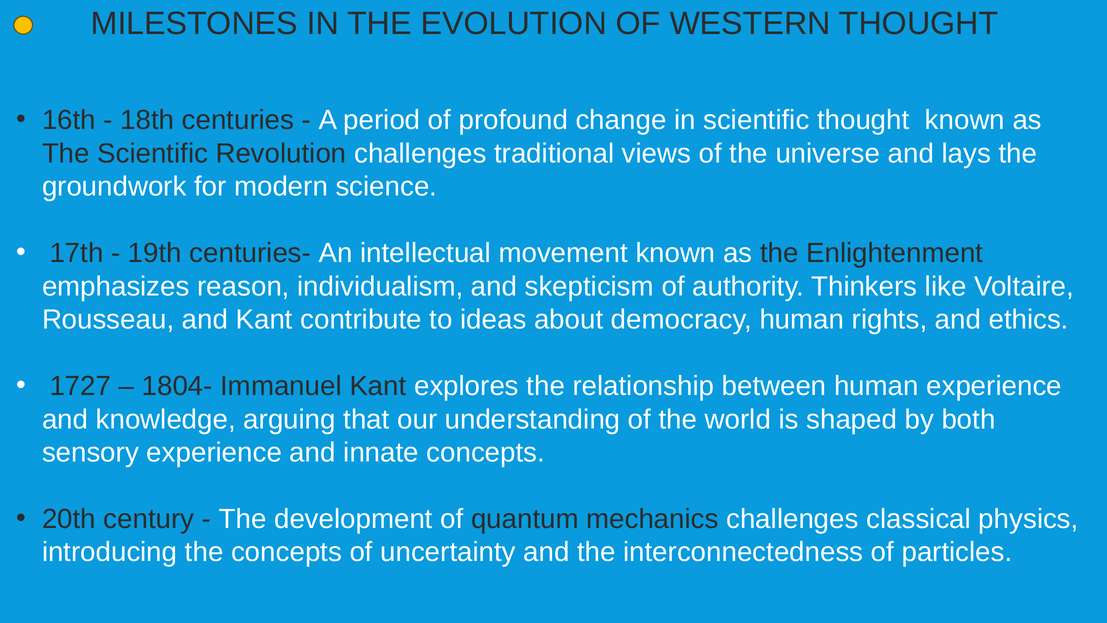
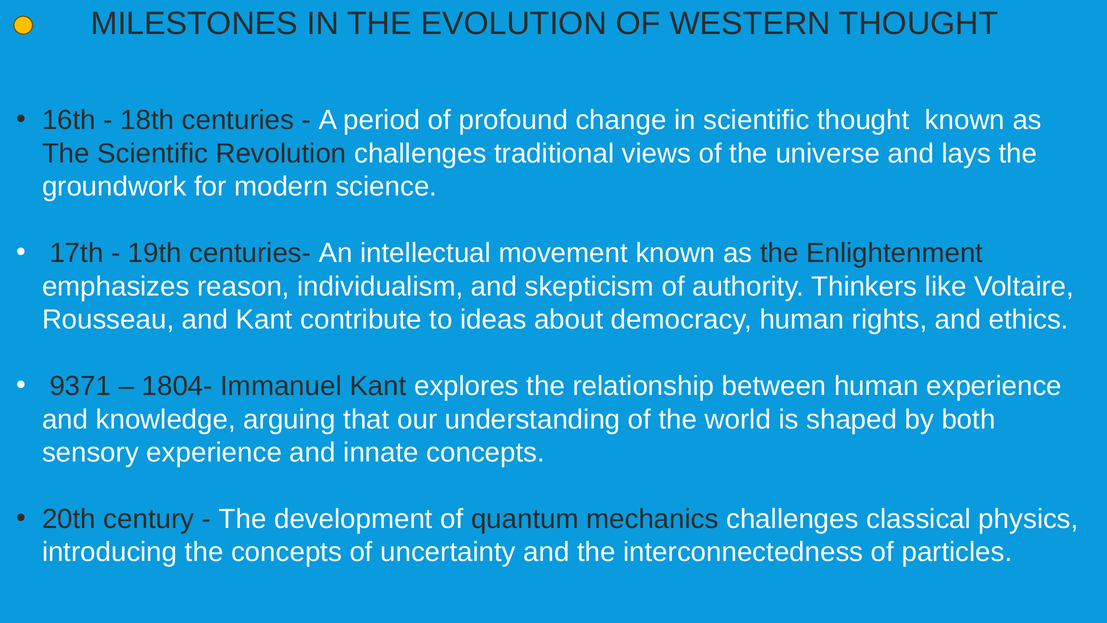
1727: 1727 -> 9371
